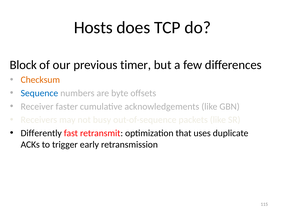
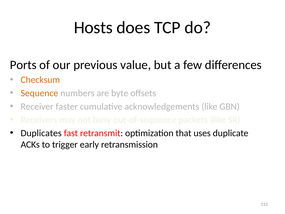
Block: Block -> Ports
timer: timer -> value
Sequence colour: blue -> orange
Differently: Differently -> Duplicates
